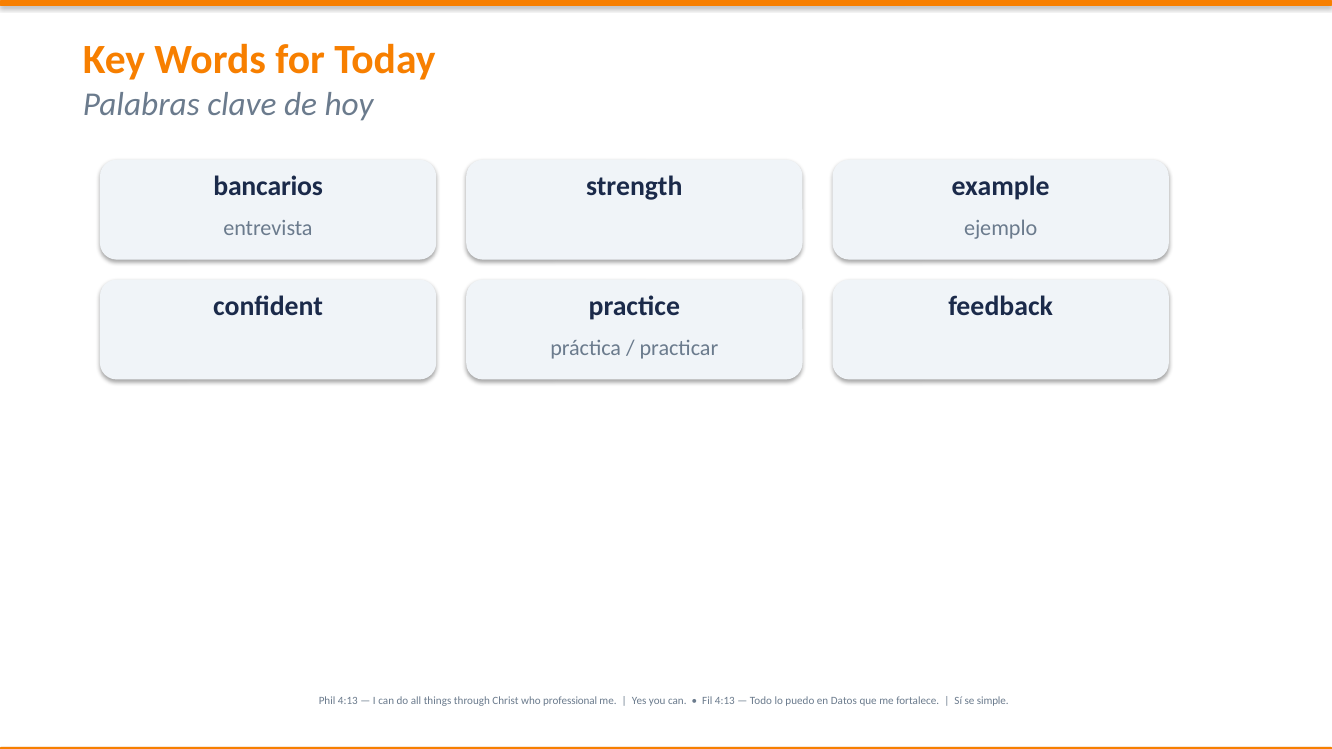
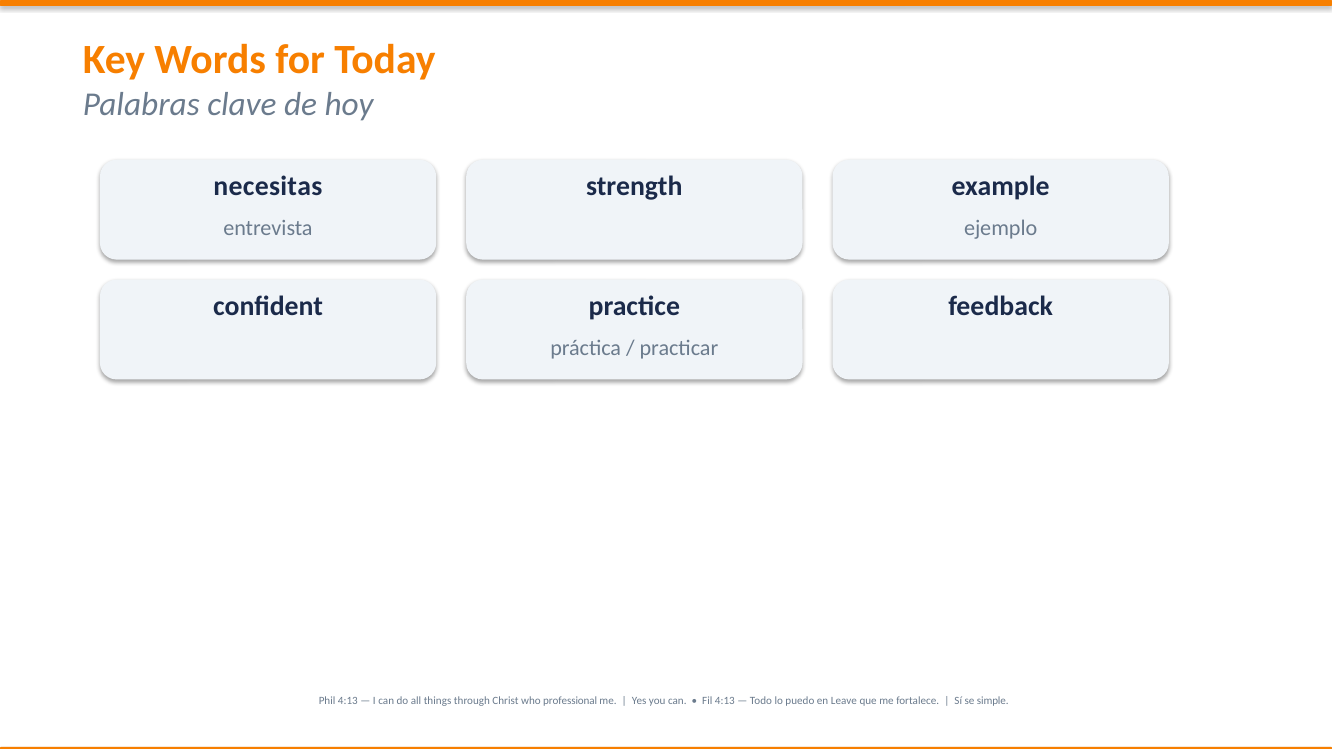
bancarios: bancarios -> necesitas
Datos: Datos -> Leave
